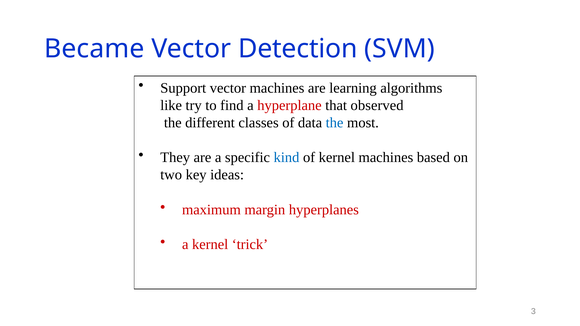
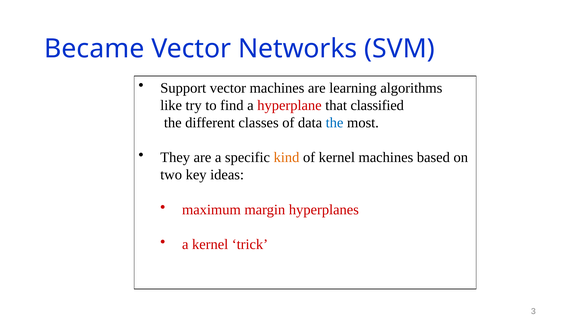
Detection: Detection -> Networks
observed: observed -> classified
kind colour: blue -> orange
